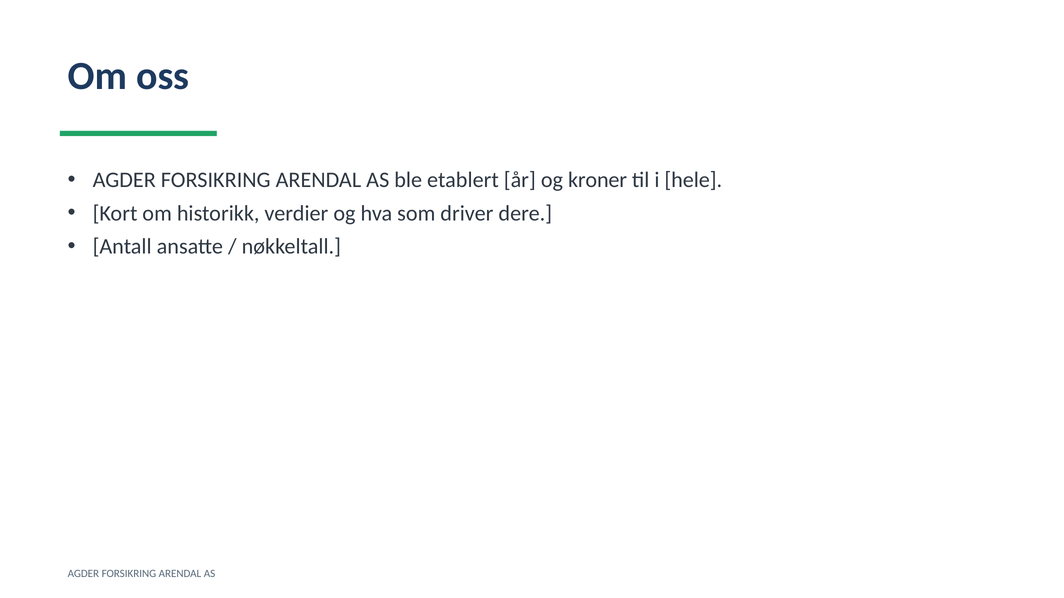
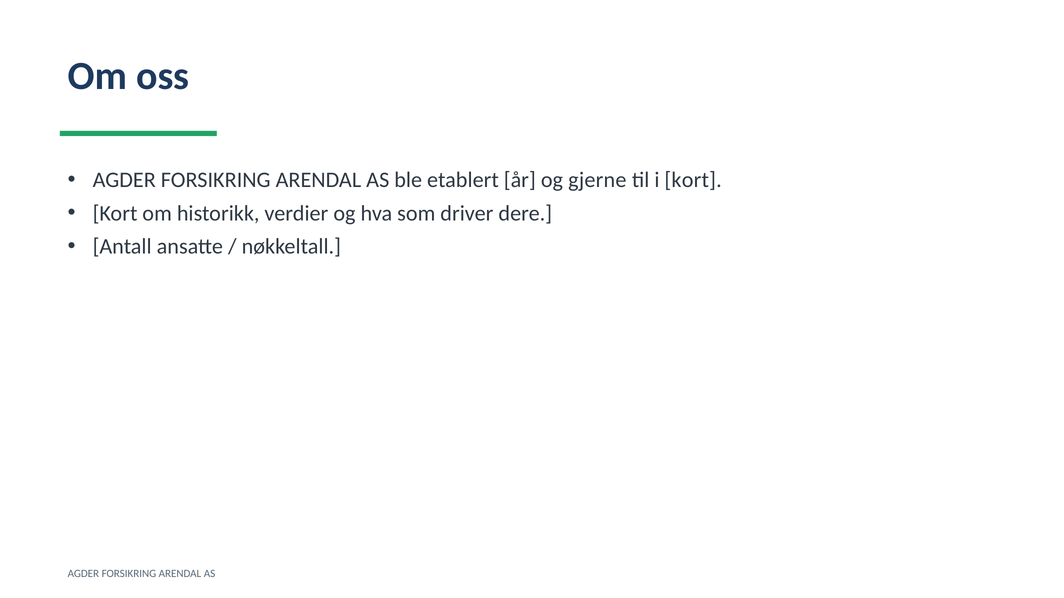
kroner: kroner -> gjerne
i hele: hele -> kort
